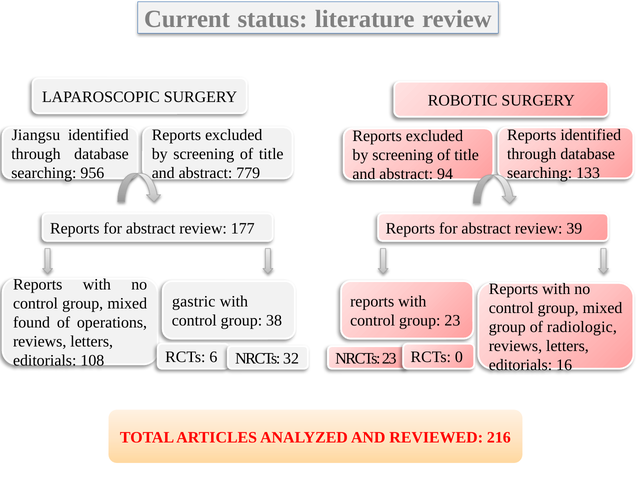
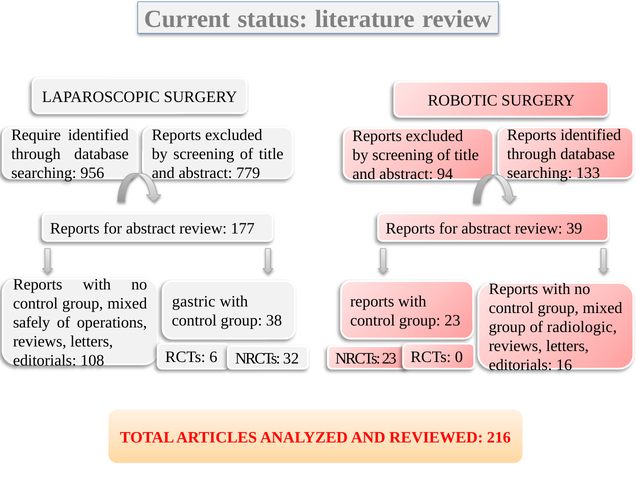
Jiangsu: Jiangsu -> Require
found: found -> safely
